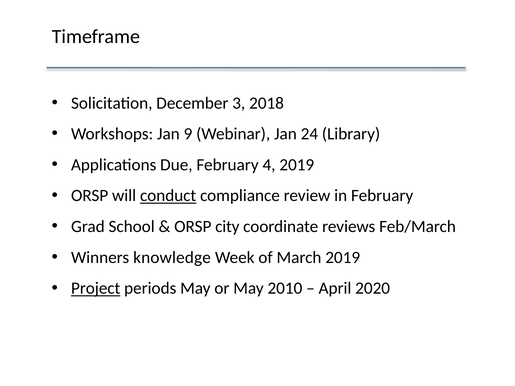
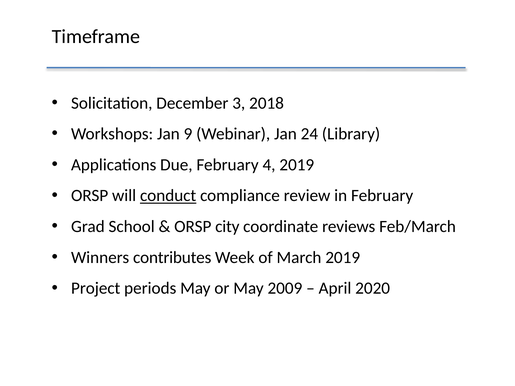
knowledge: knowledge -> contributes
Project underline: present -> none
2010: 2010 -> 2009
